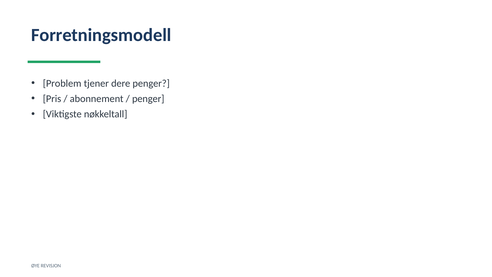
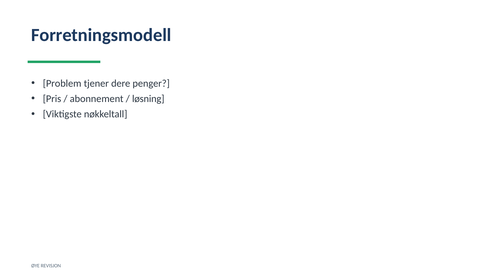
penger at (148, 99): penger -> løsning
